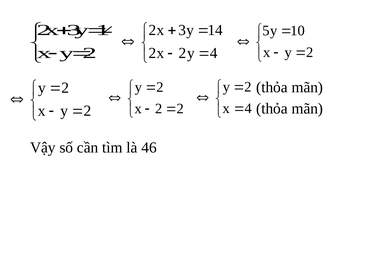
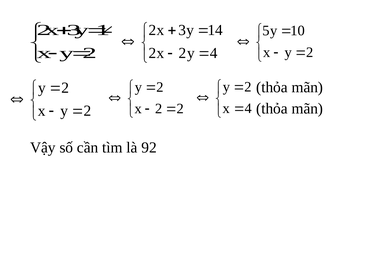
46: 46 -> 92
